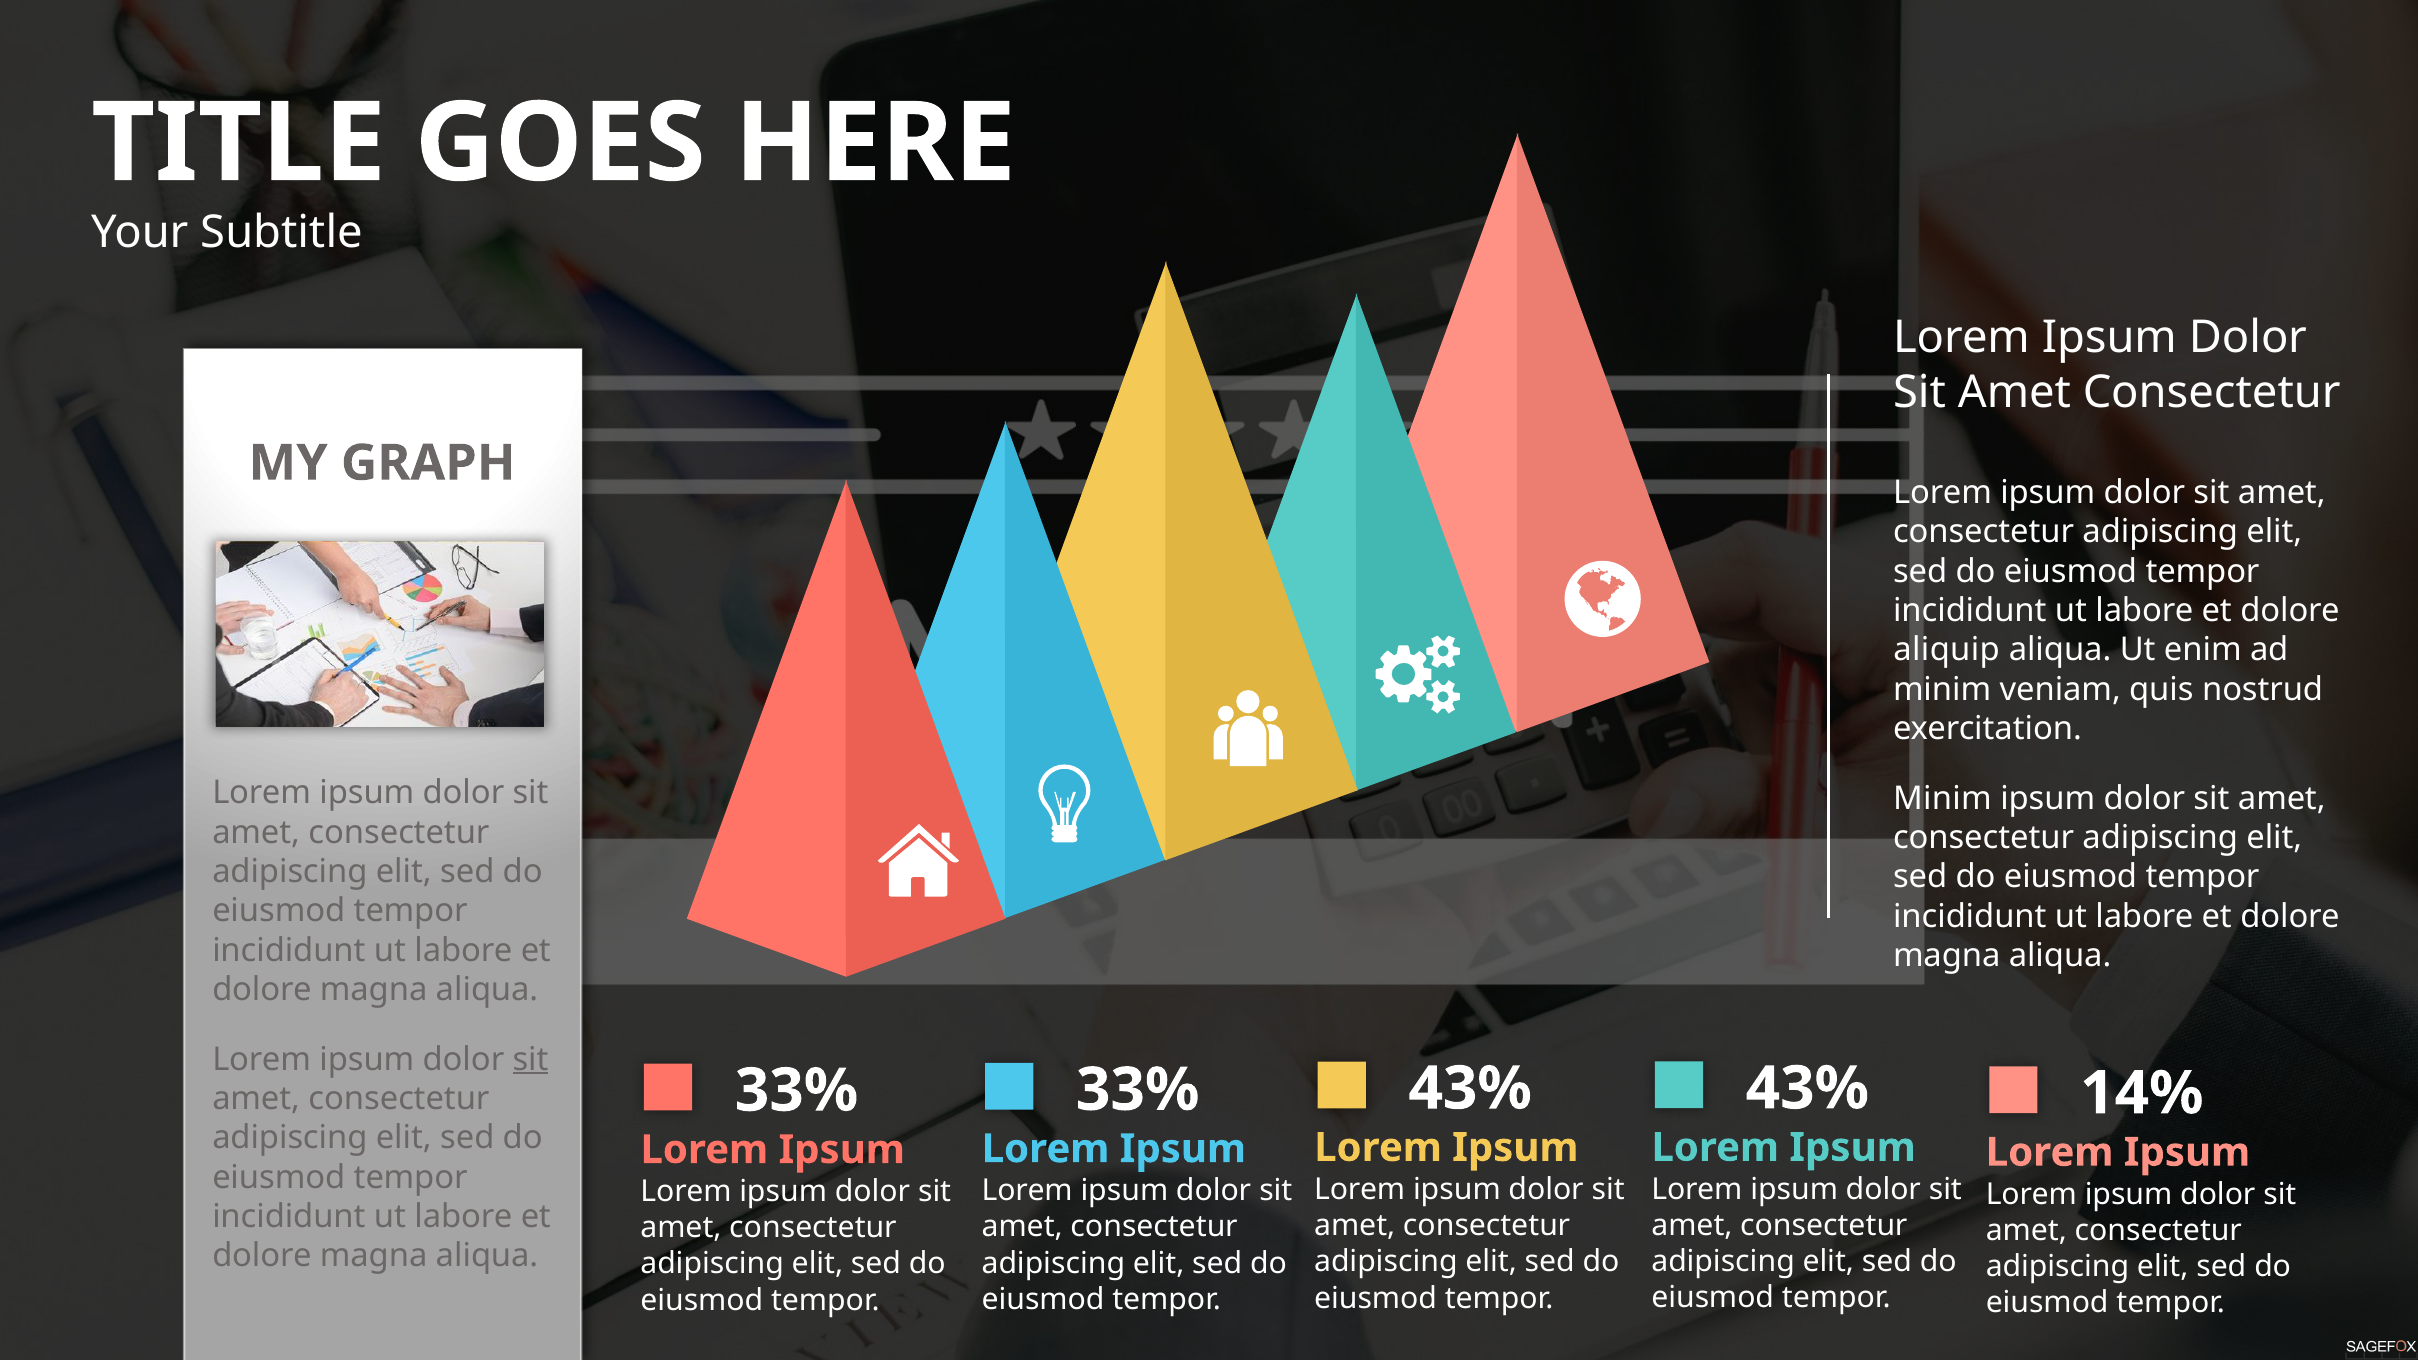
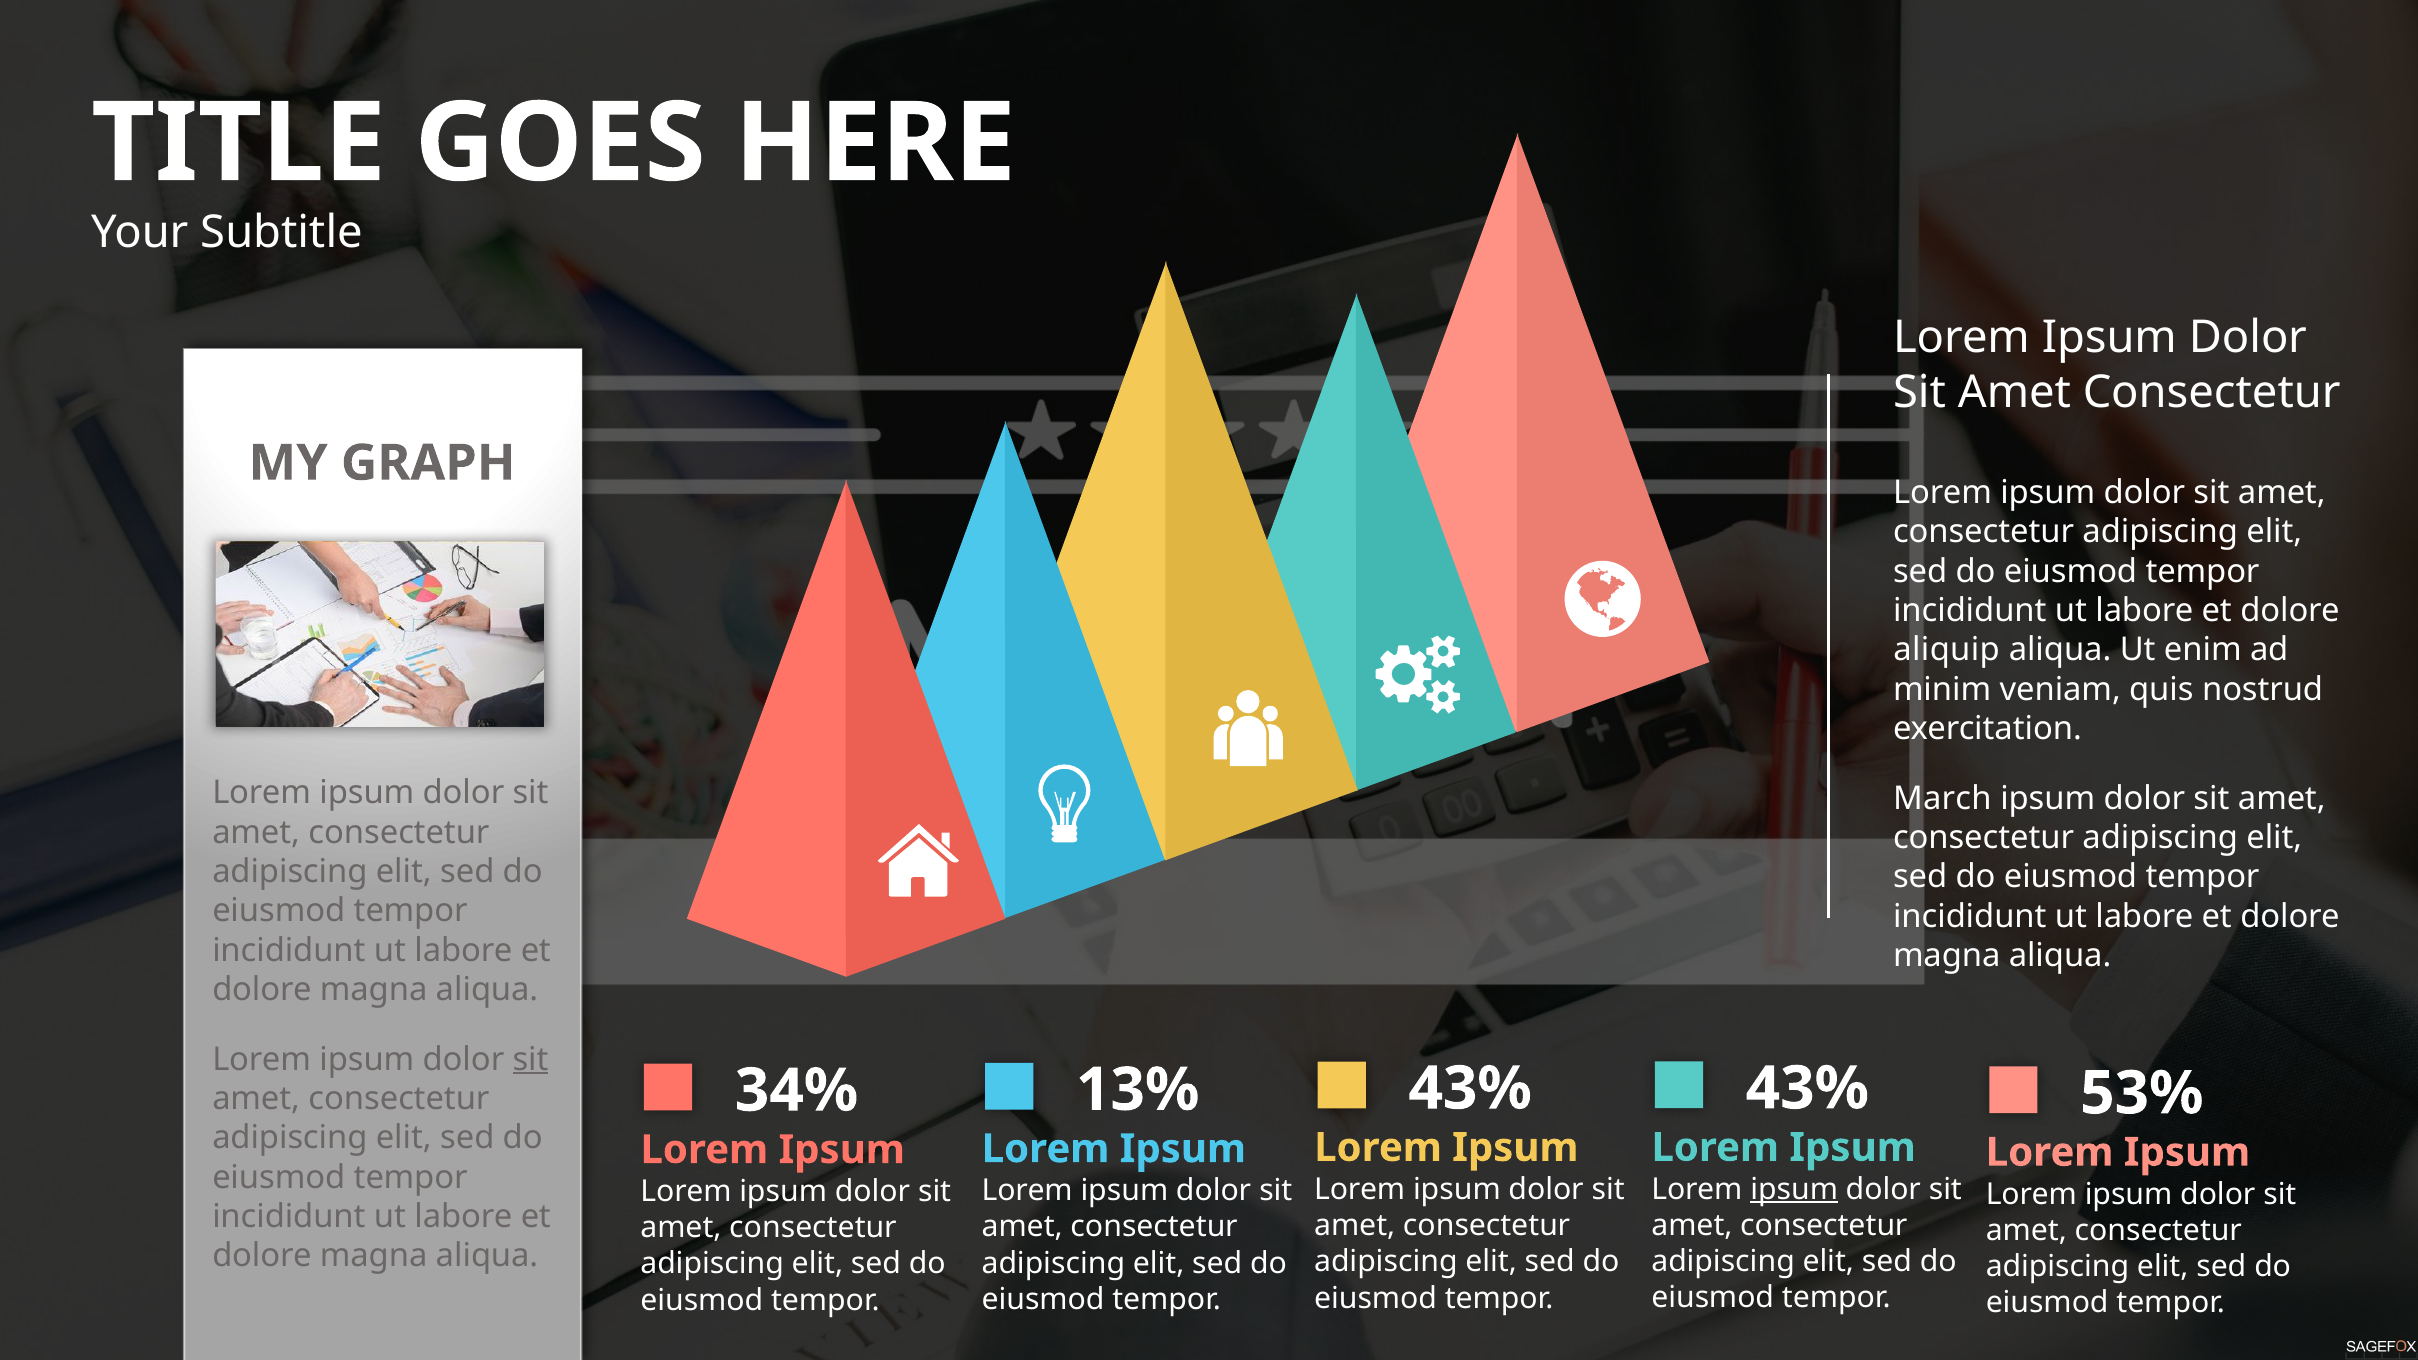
Minim at (1942, 798): Minim -> March
33% at (1138, 1090): 33% -> 13%
33% at (797, 1091): 33% -> 34%
14%: 14% -> 53%
ipsum at (1794, 1189) underline: none -> present
